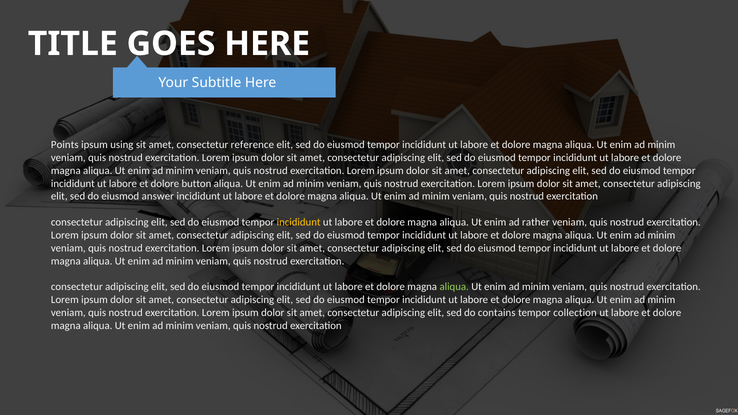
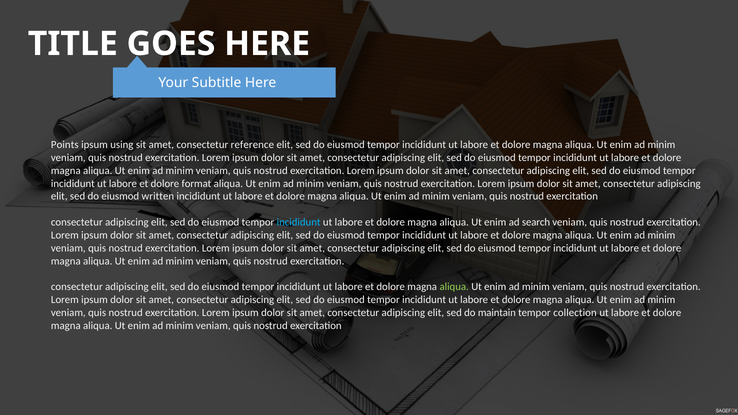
button: button -> format
answer: answer -> written
incididunt at (299, 222) colour: yellow -> light blue
rather: rather -> search
contains: contains -> maintain
